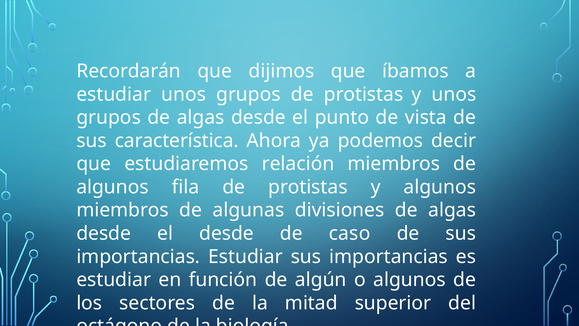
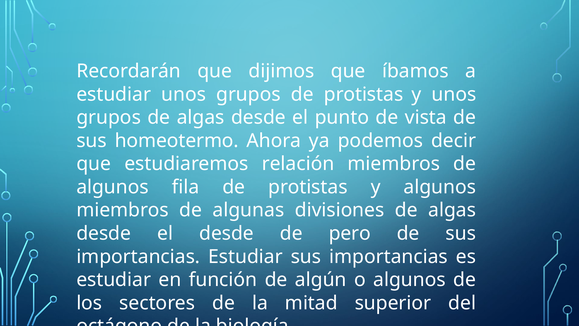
característica: característica -> homeotermo
caso: caso -> pero
